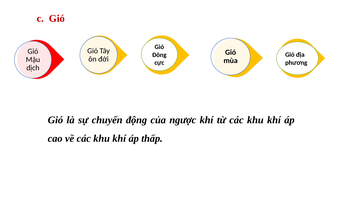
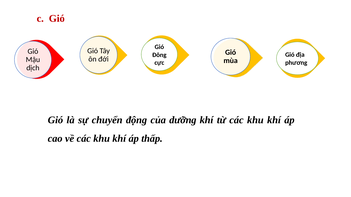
ngược: ngược -> dưỡng
